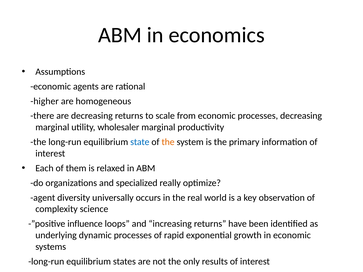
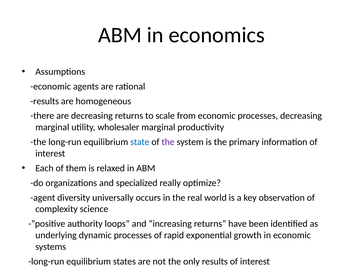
higher at (45, 101): higher -> results
the at (168, 142) colour: orange -> purple
influence: influence -> authority
